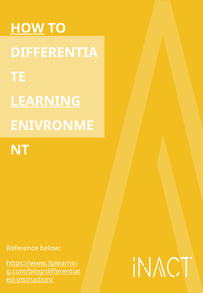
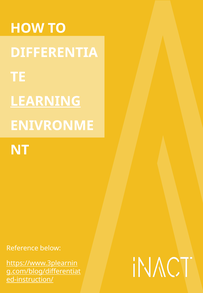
HOW underline: present -> none
